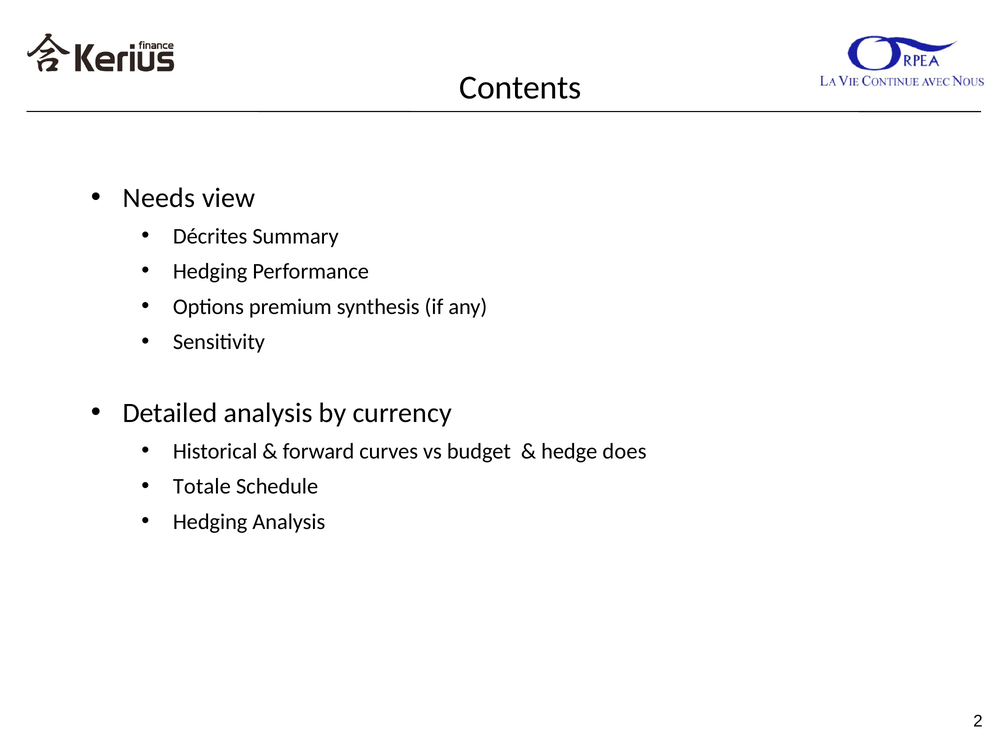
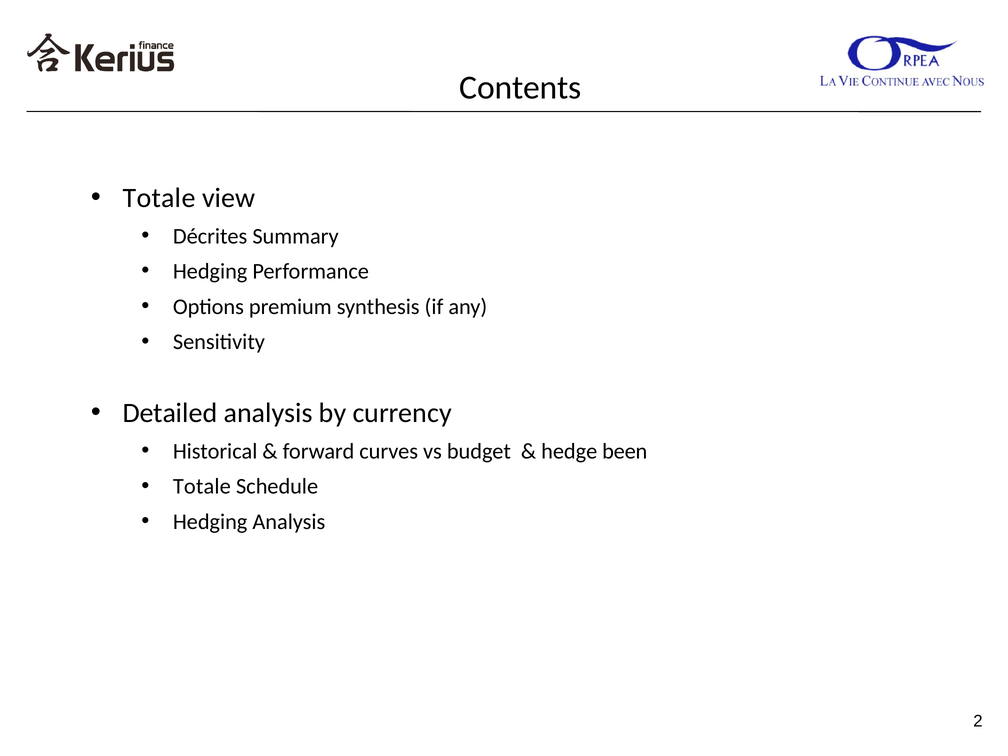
Needs at (159, 198): Needs -> Totale
does: does -> been
